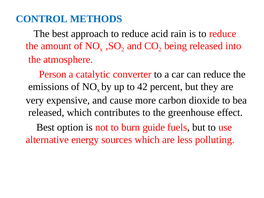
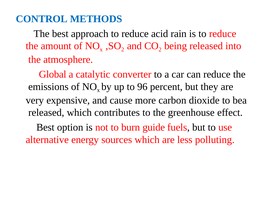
Person: Person -> Global
42: 42 -> 96
